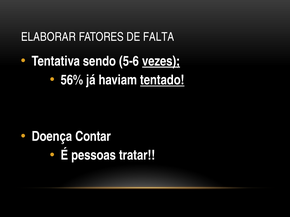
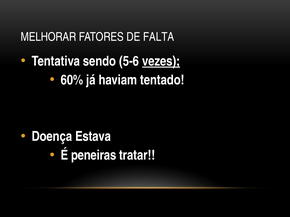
ELABORAR: ELABORAR -> MELHORAR
56%: 56% -> 60%
tentado underline: present -> none
Contar: Contar -> Estava
pessoas: pessoas -> peneiras
